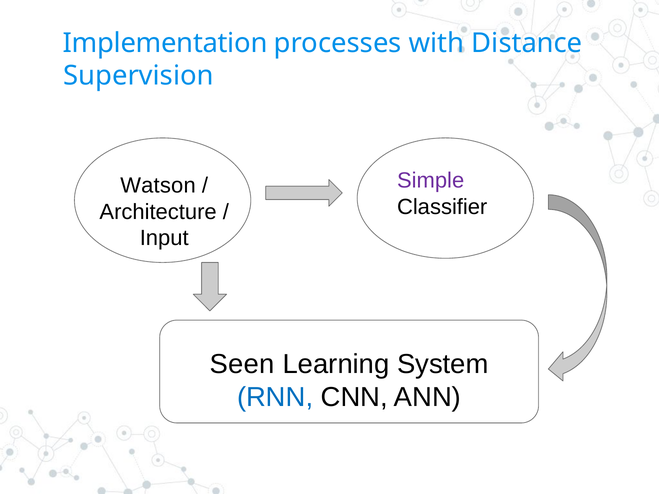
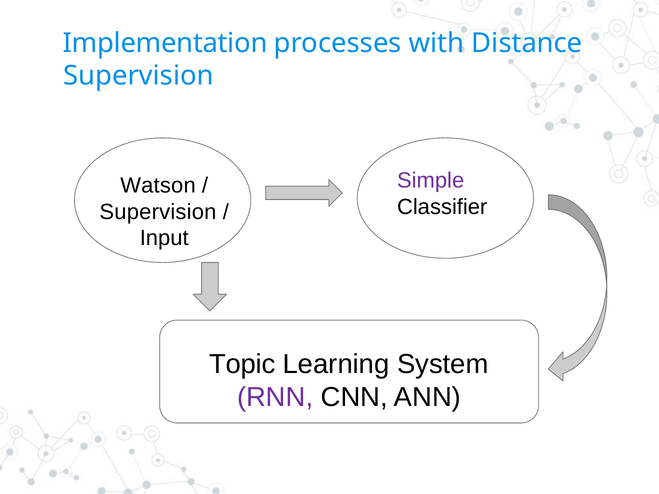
Architecture at (158, 212): Architecture -> Supervision
Seen: Seen -> Topic
RNN colour: blue -> purple
